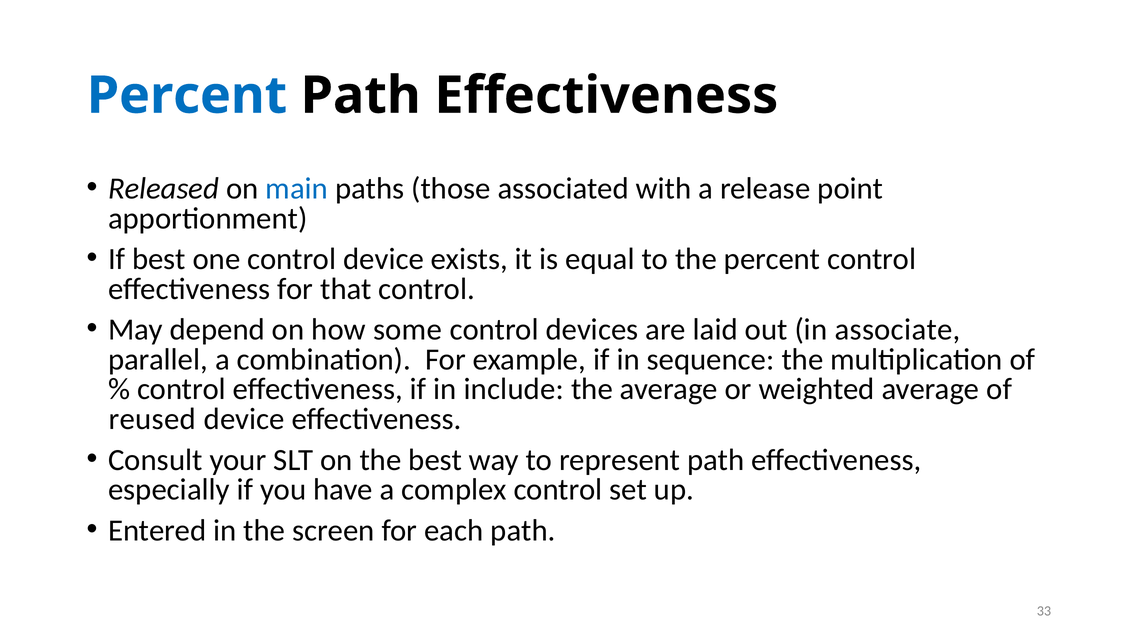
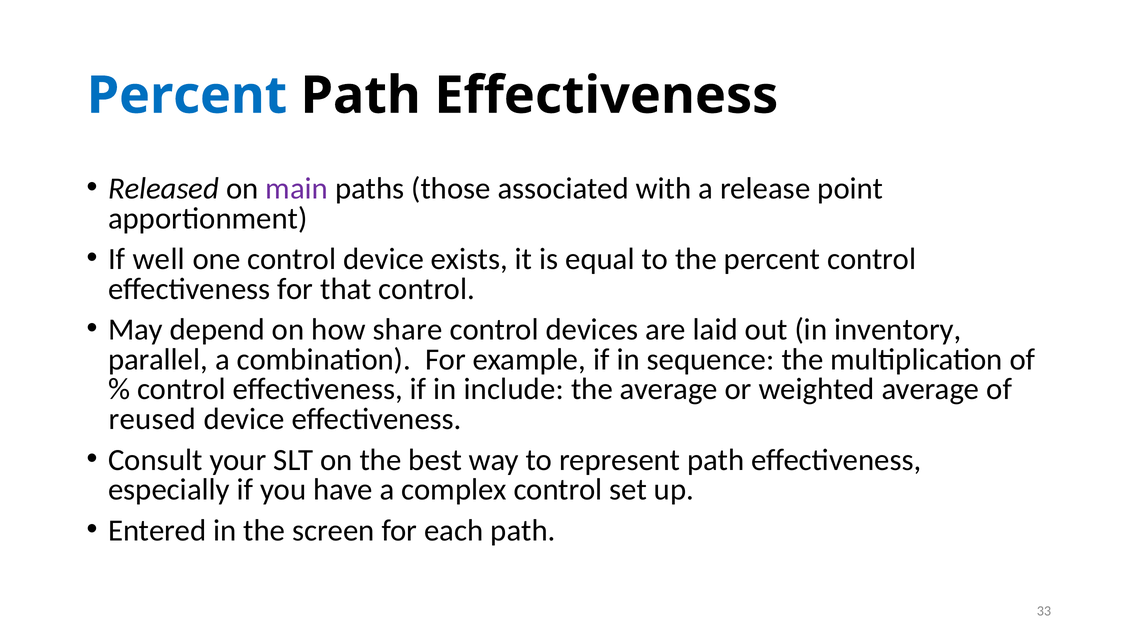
main colour: blue -> purple
If best: best -> well
some: some -> share
associate: associate -> inventory
